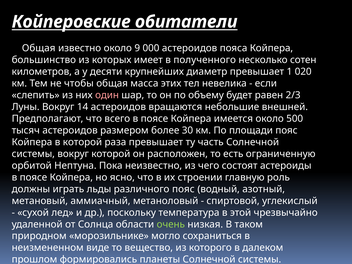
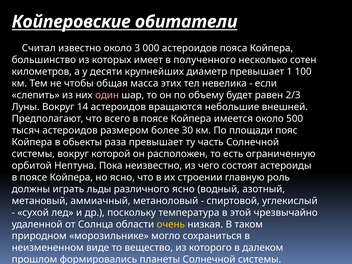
Общая at (39, 48): Общая -> Считал
9: 9 -> 3
020: 020 -> 100
в которой: которой -> обьекты
различного пояс: пояс -> ясно
очень colour: light green -> yellow
